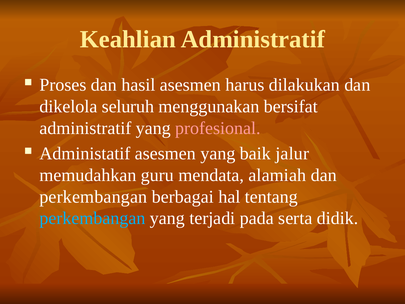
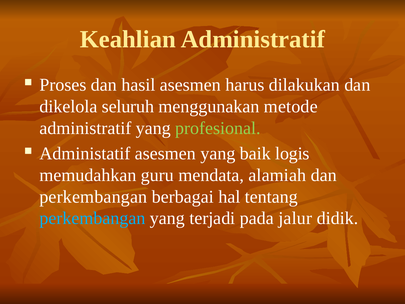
bersifat: bersifat -> metode
profesional colour: pink -> light green
jalur: jalur -> logis
serta: serta -> jalur
